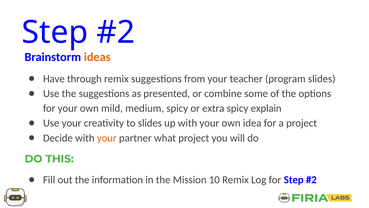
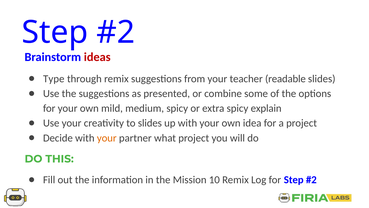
ideas colour: orange -> red
Have: Have -> Type
program: program -> readable
